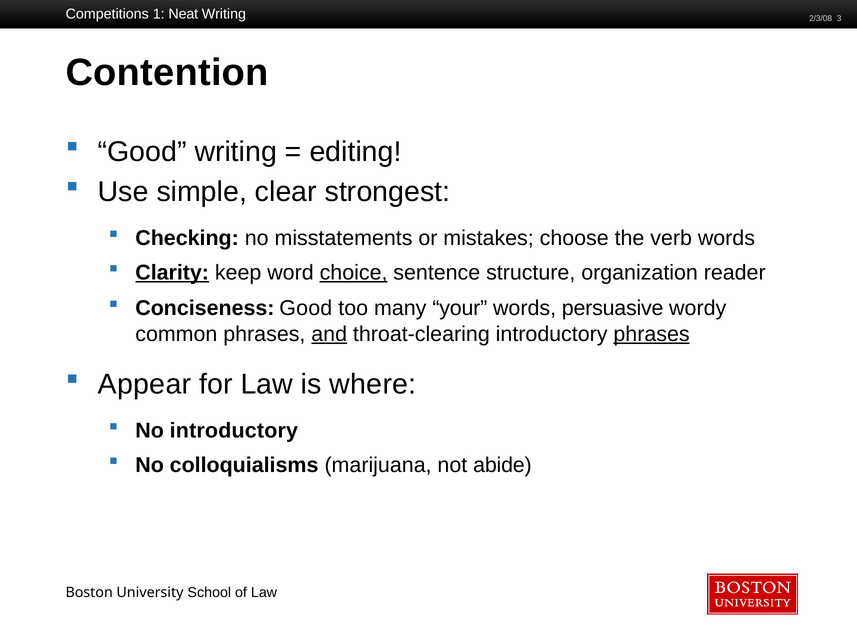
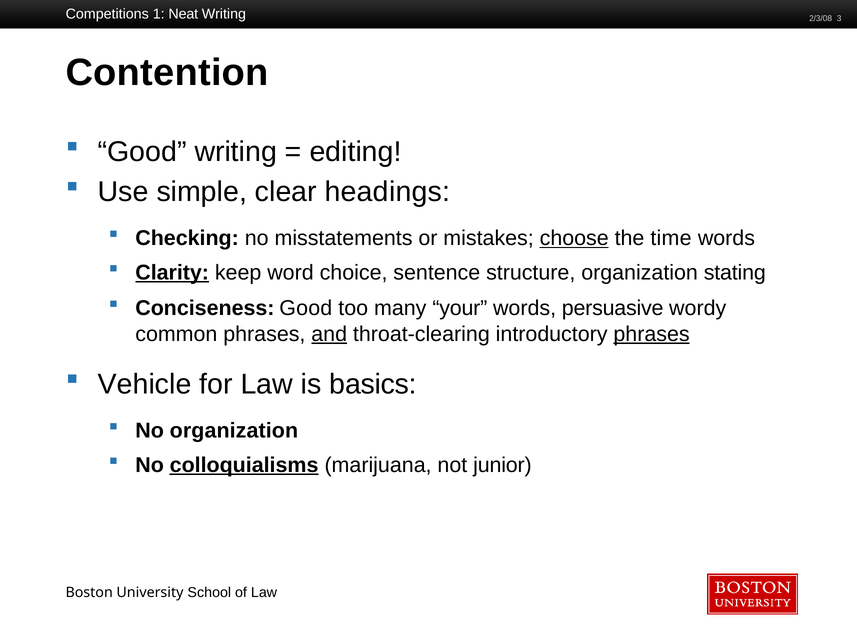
strongest: strongest -> headings
choose underline: none -> present
verb: verb -> time
choice underline: present -> none
reader: reader -> stating
Appear: Appear -> Vehicle
where: where -> basics
No introductory: introductory -> organization
colloquialisms underline: none -> present
abide: abide -> junior
